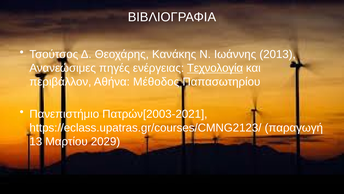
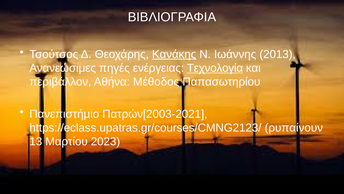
Κανάκης underline: none -> present
παραγωγή: παραγωγή -> ρυπαίνουν
2029: 2029 -> 2023
